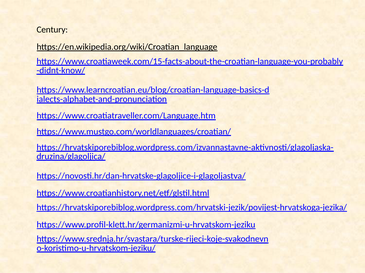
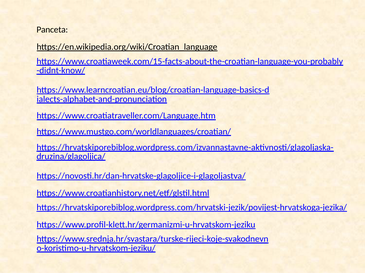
Century: Century -> Panceta
